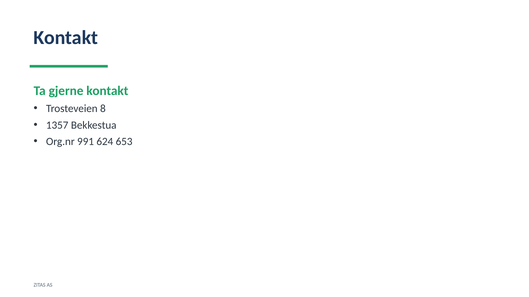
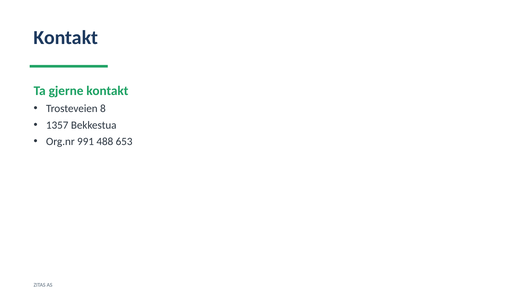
624: 624 -> 488
